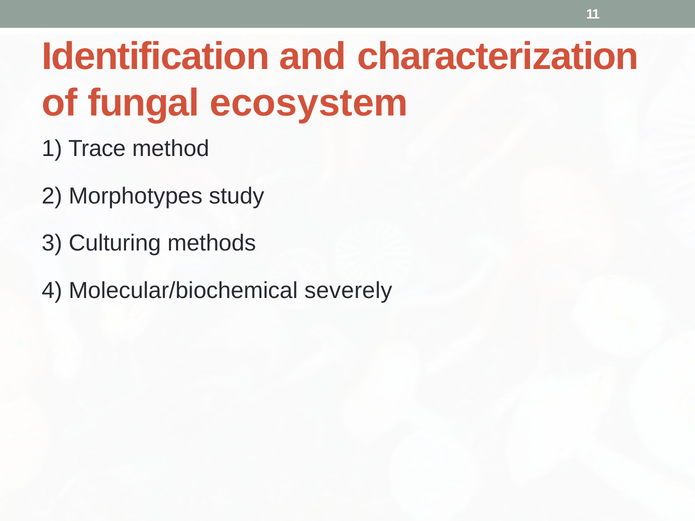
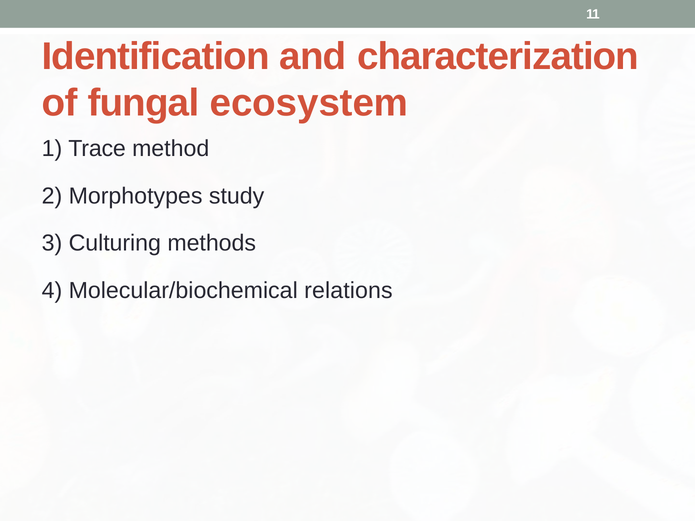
severely: severely -> relations
